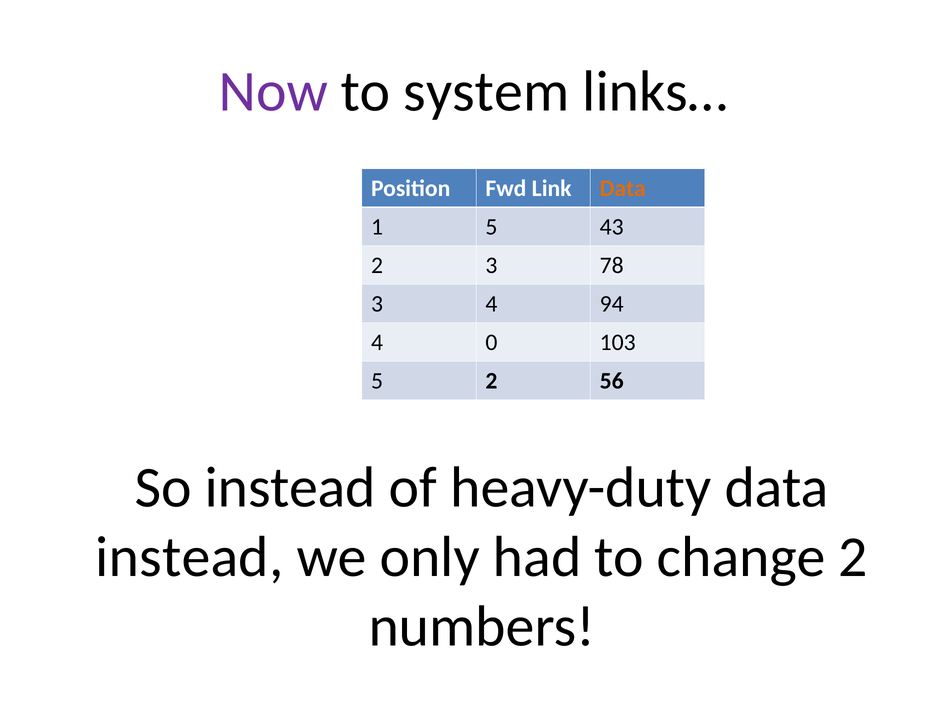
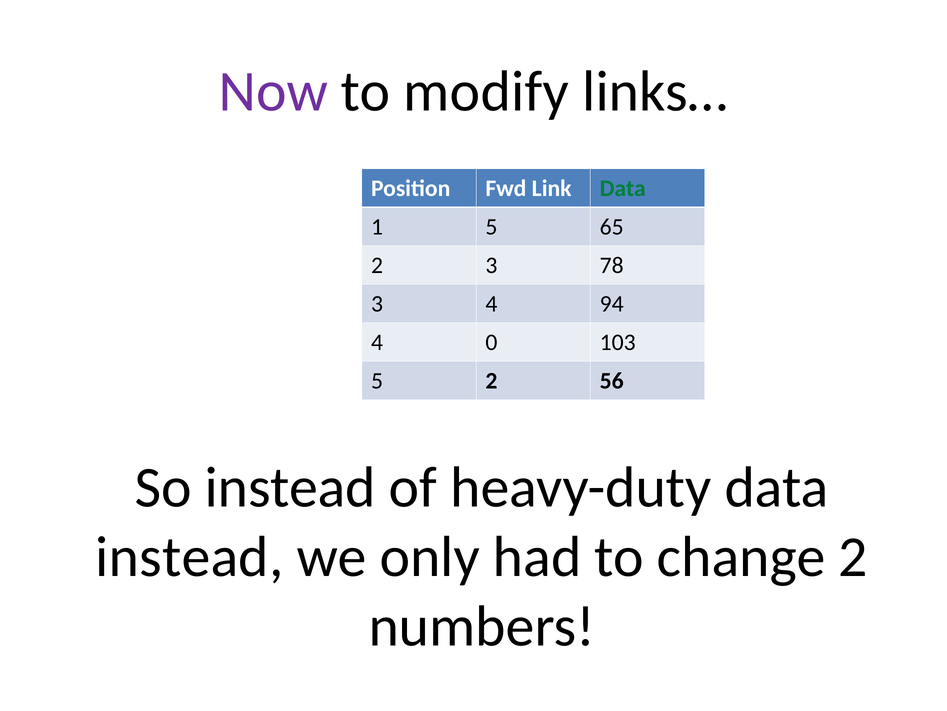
system: system -> modify
Data at (623, 188) colour: orange -> green
43: 43 -> 65
